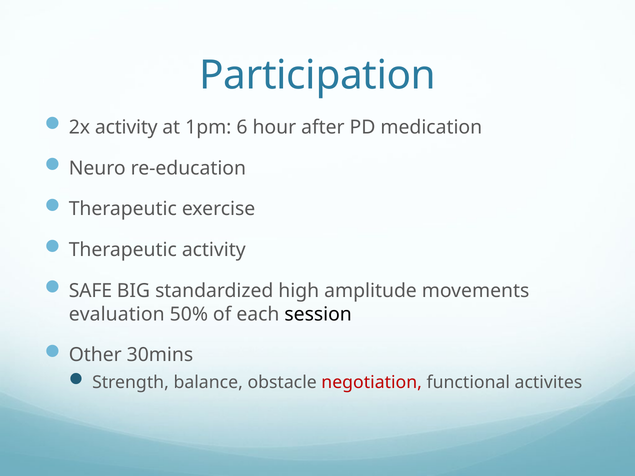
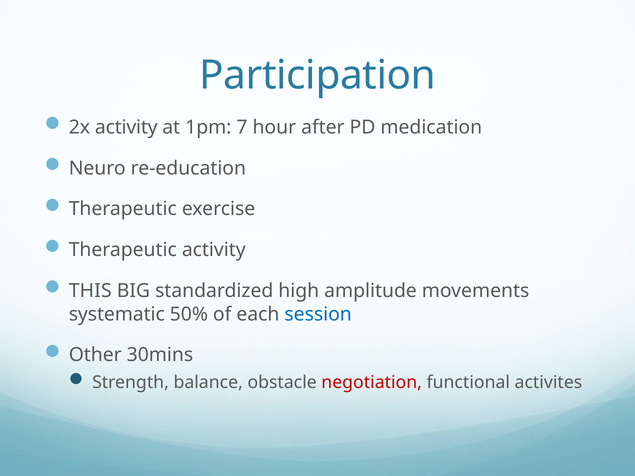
6: 6 -> 7
SAFE: SAFE -> THIS
evaluation: evaluation -> systematic
session colour: black -> blue
